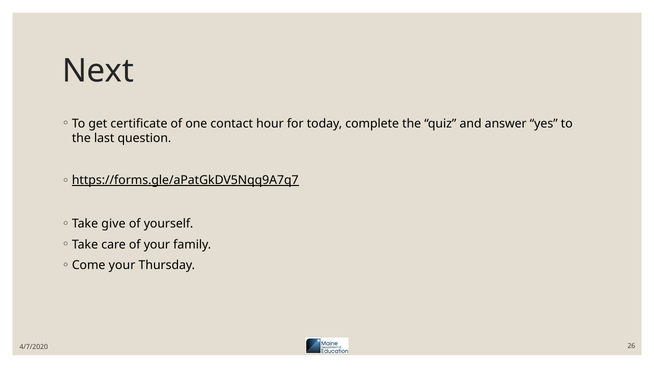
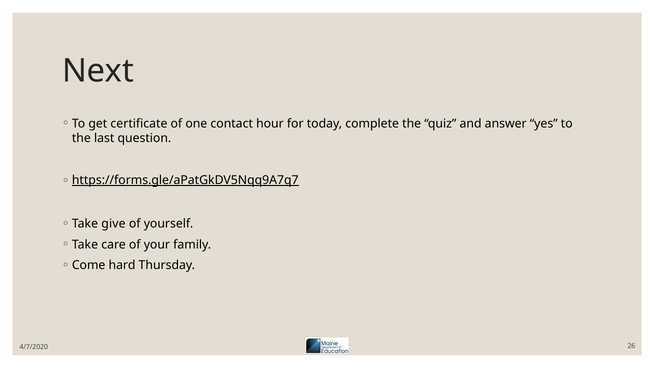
Come your: your -> hard
